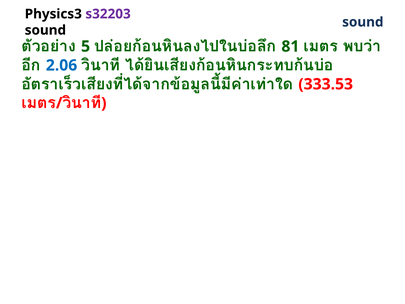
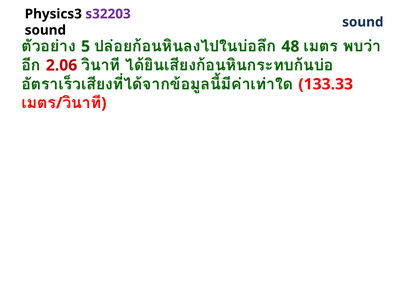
81: 81 -> 48
2.06 colour: blue -> red
333.53: 333.53 -> 133.33
